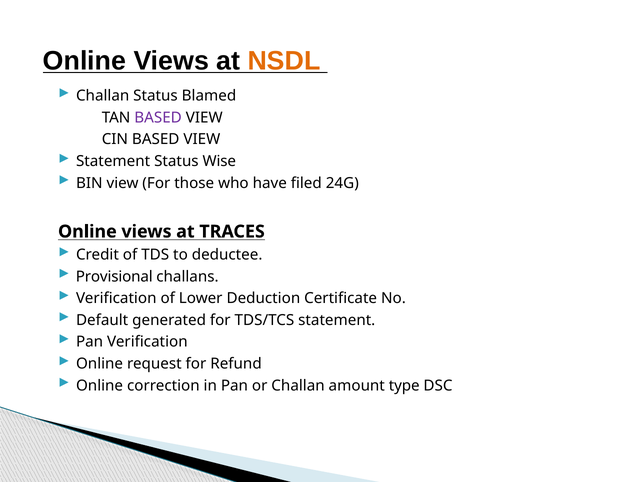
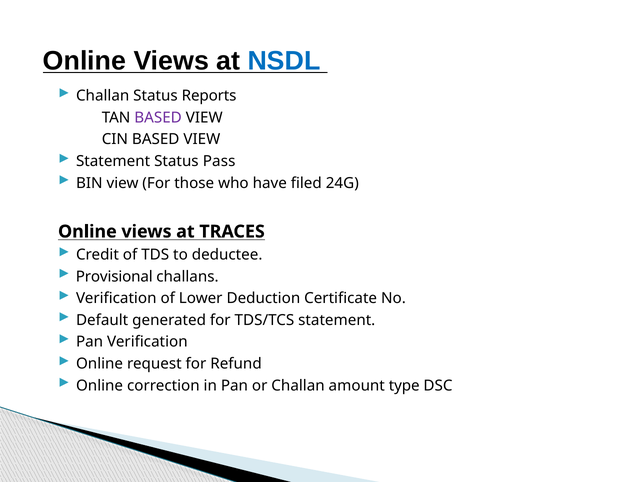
NSDL colour: orange -> blue
Blamed: Blamed -> Reports
Wise: Wise -> Pass
